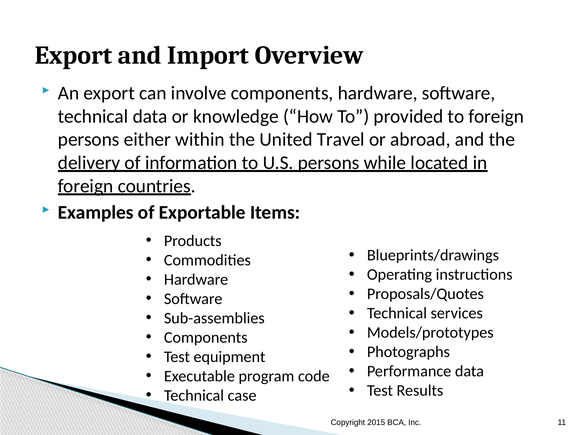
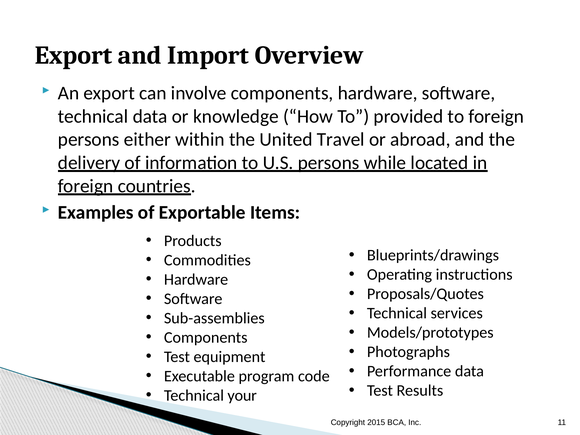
case: case -> your
